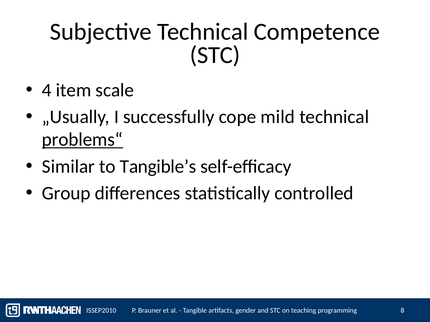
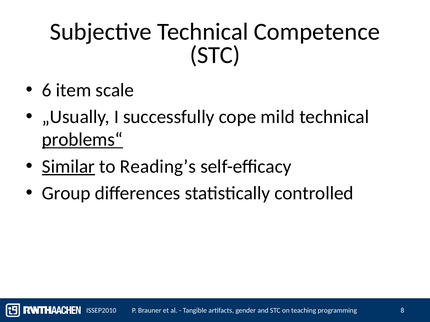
4: 4 -> 6
Similar underline: none -> present
Tangible’s: Tangible’s -> Reading’s
